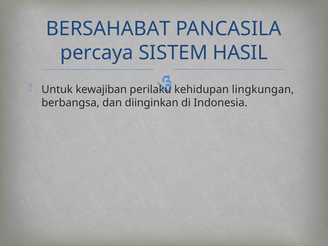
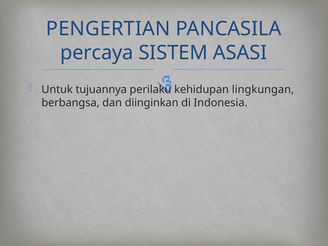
BERSAHABAT: BERSAHABAT -> PENGERTIAN
HASIL: HASIL -> ASASI
kewajiban: kewajiban -> tujuannya
